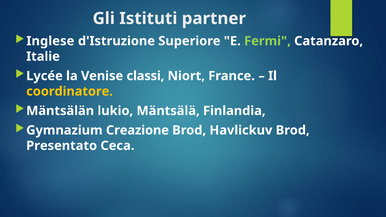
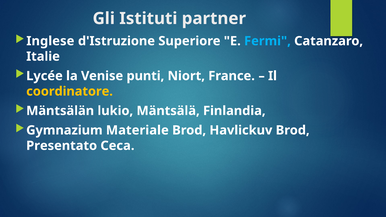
Fermi colour: light green -> light blue
classi: classi -> punti
Creazione: Creazione -> Materiale
